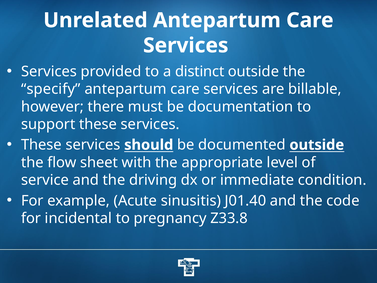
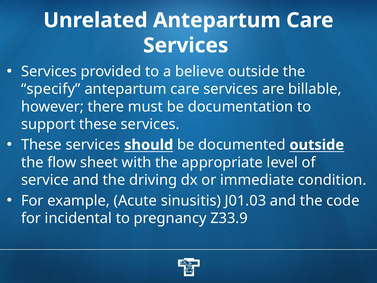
distinct: distinct -> believe
J01.40: J01.40 -> J01.03
Z33.8: Z33.8 -> Z33.9
